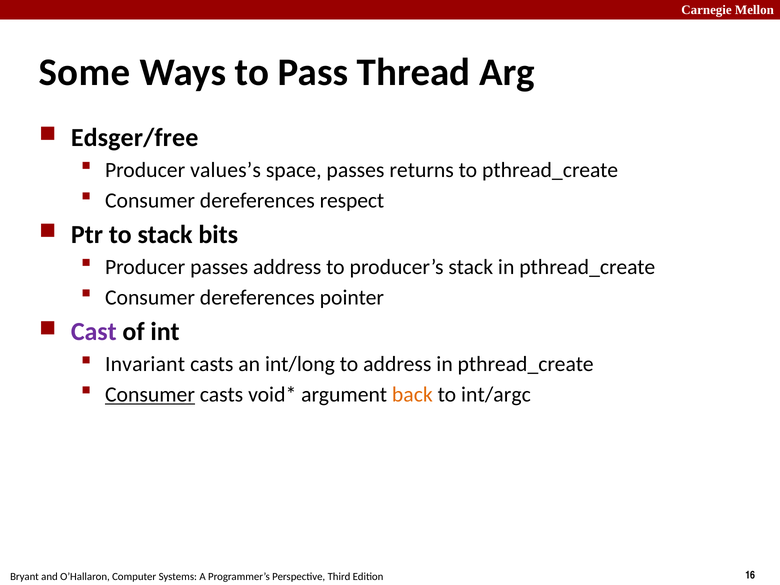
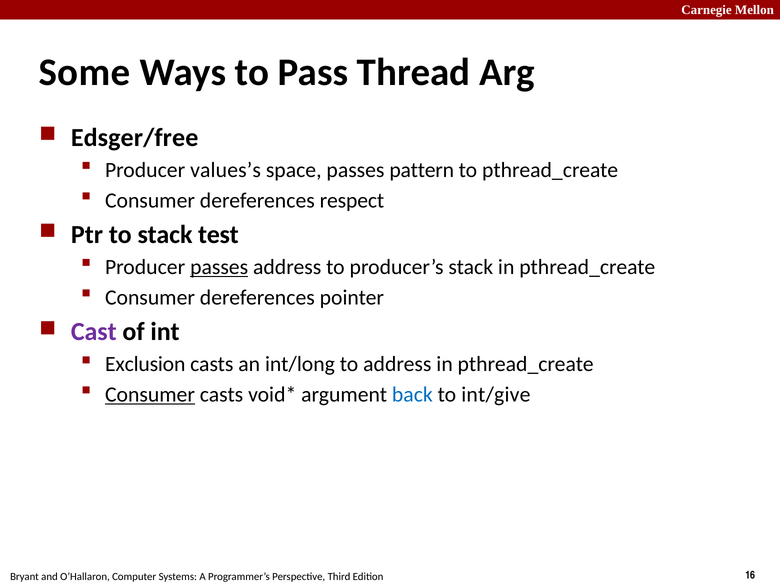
returns: returns -> pattern
bits: bits -> test
passes at (219, 267) underline: none -> present
Invariant: Invariant -> Exclusion
back colour: orange -> blue
int/argc: int/argc -> int/give
